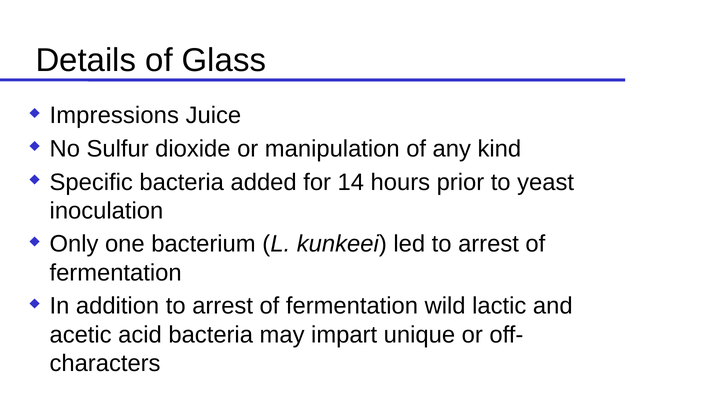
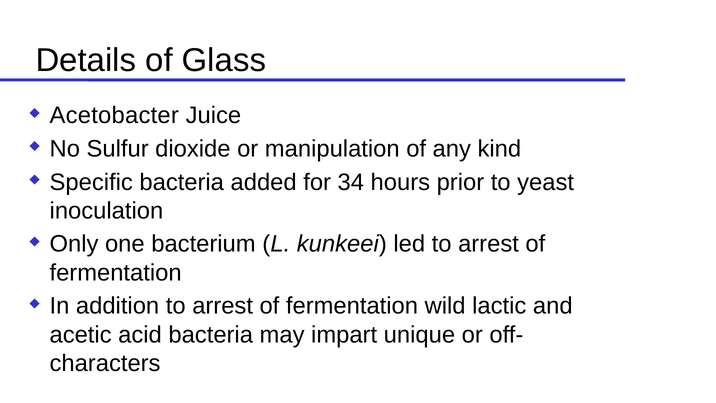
Impressions: Impressions -> Acetobacter
14: 14 -> 34
